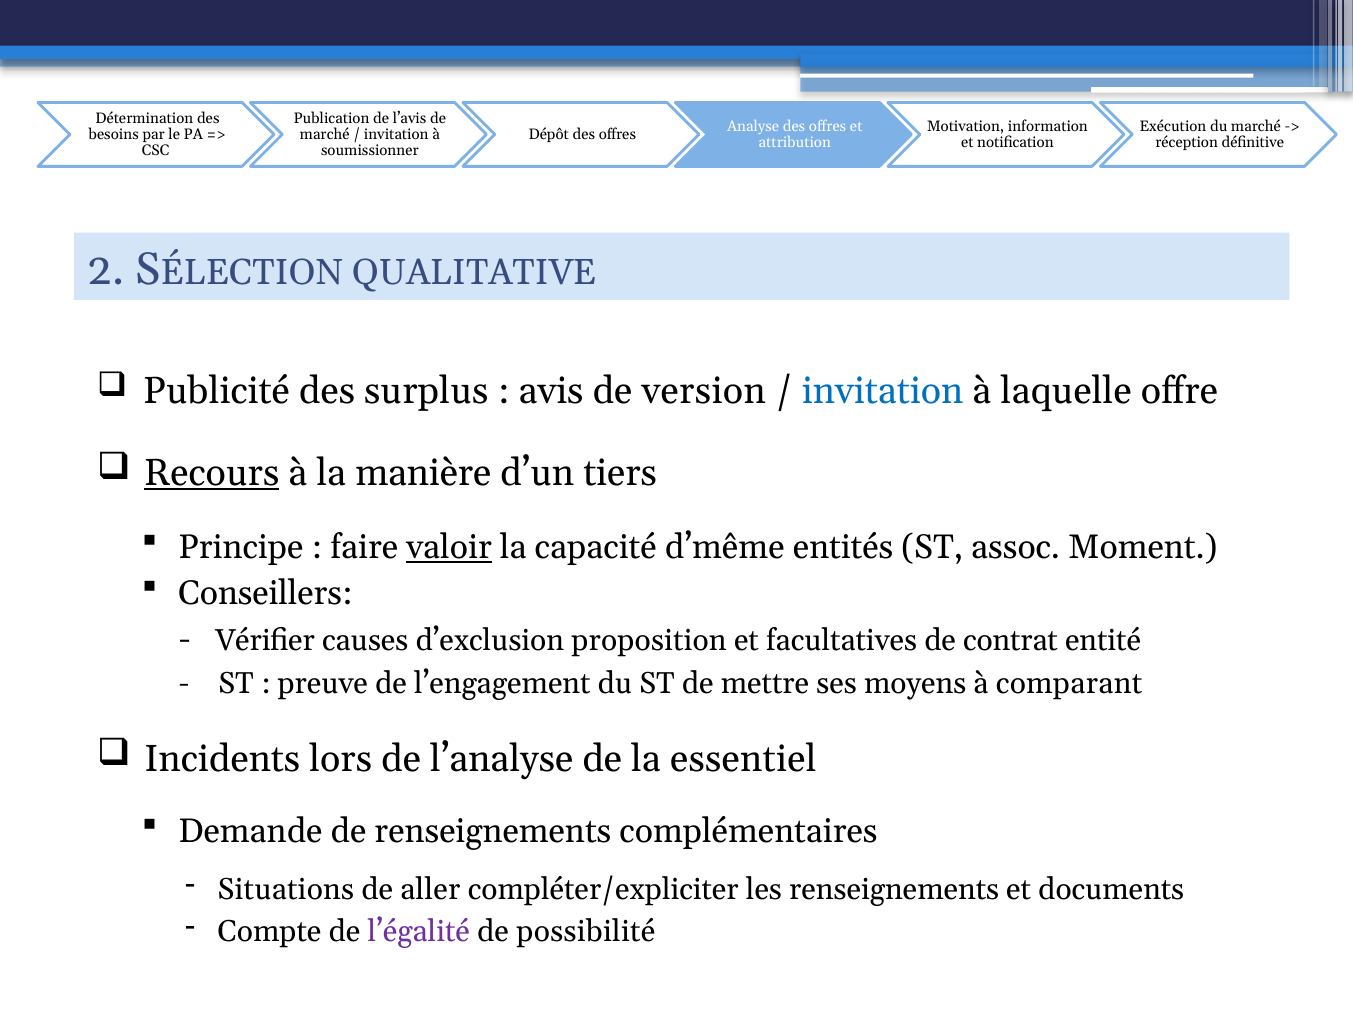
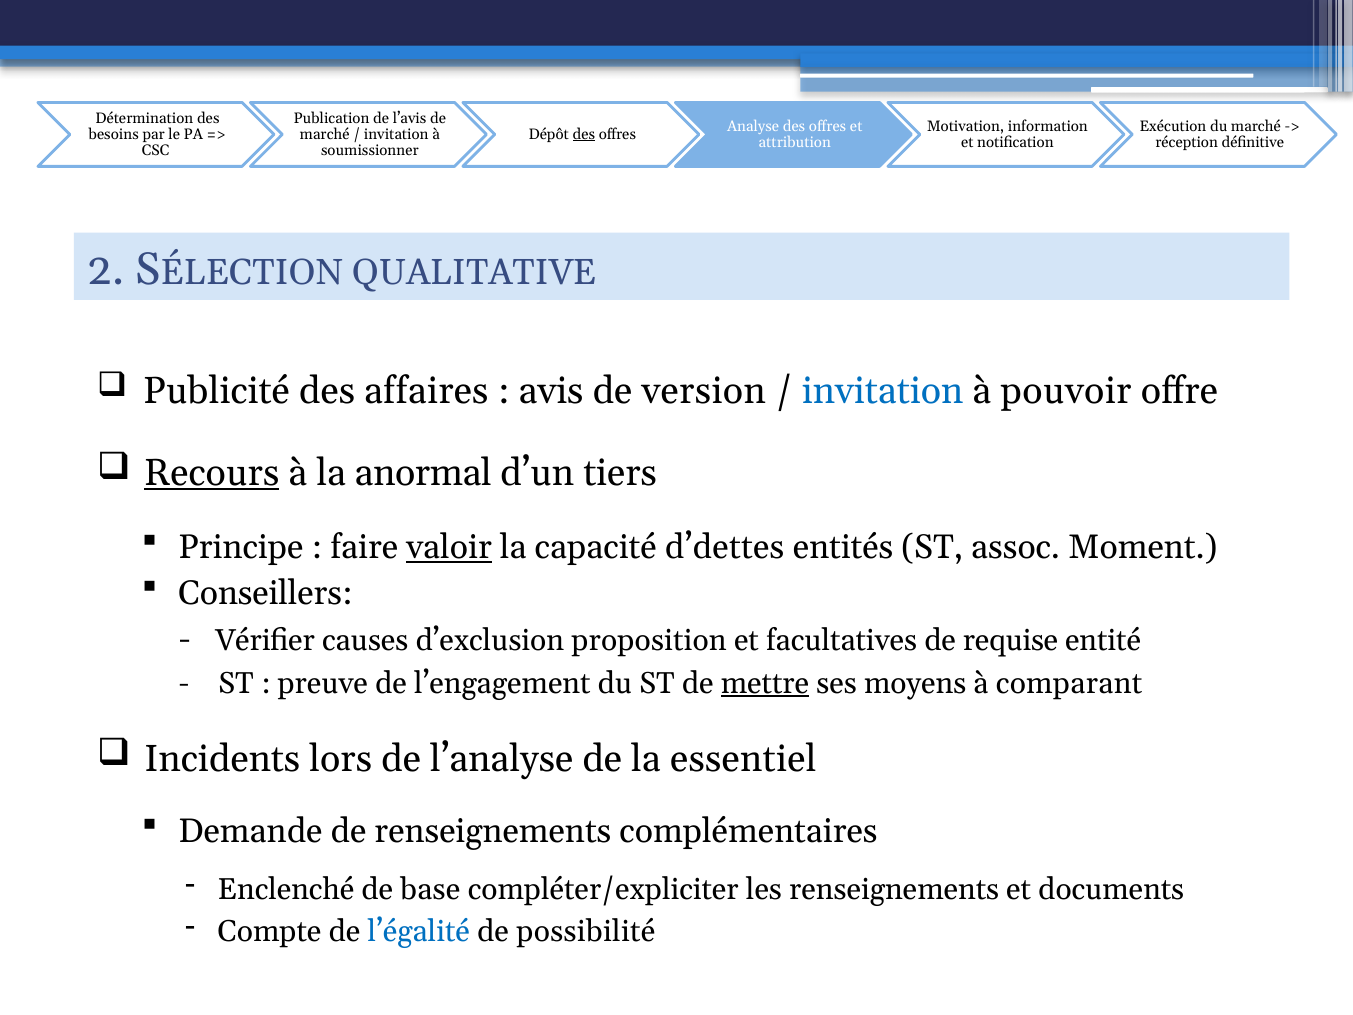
des at (584, 134) underline: none -> present
surplus: surplus -> affaires
laquelle: laquelle -> pouvoir
manière: manière -> anormal
d’même: d’même -> d’dettes
contrat: contrat -> requise
mettre underline: none -> present
Situations: Situations -> Enclenché
aller: aller -> base
l’égalité colour: purple -> blue
